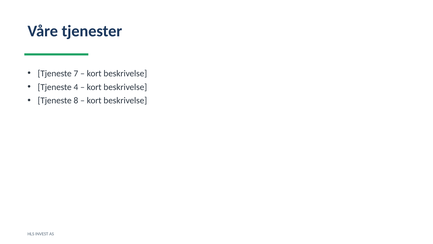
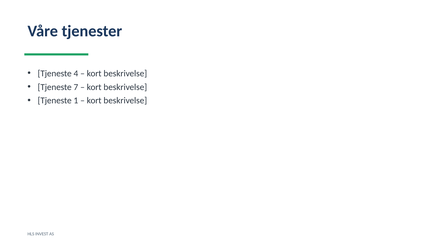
7: 7 -> 4
4: 4 -> 7
8: 8 -> 1
